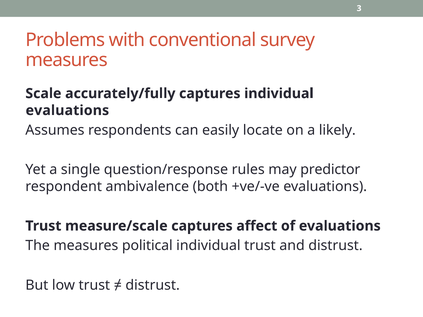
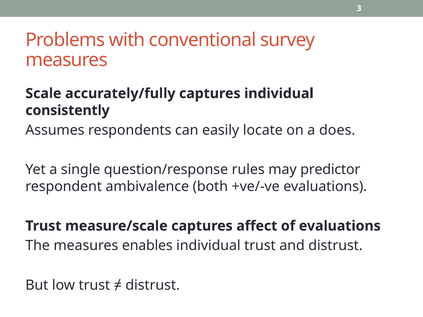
evaluations at (67, 110): evaluations -> consistently
likely: likely -> does
political: political -> enables
